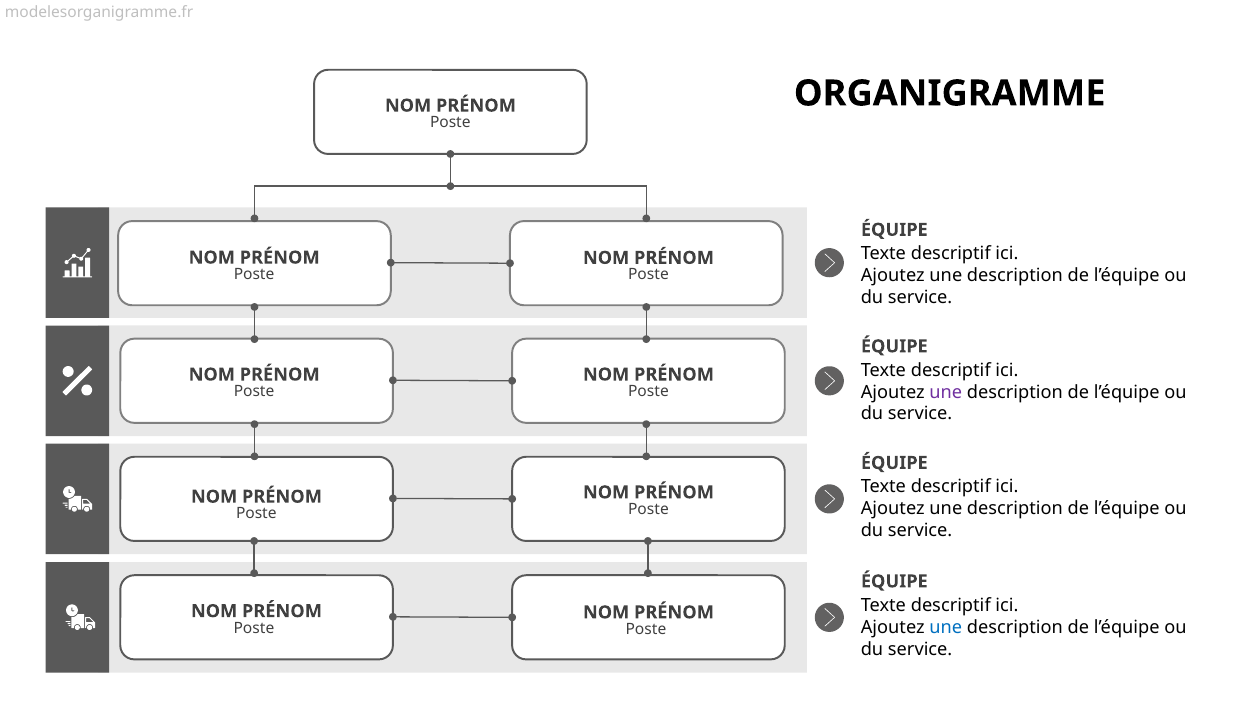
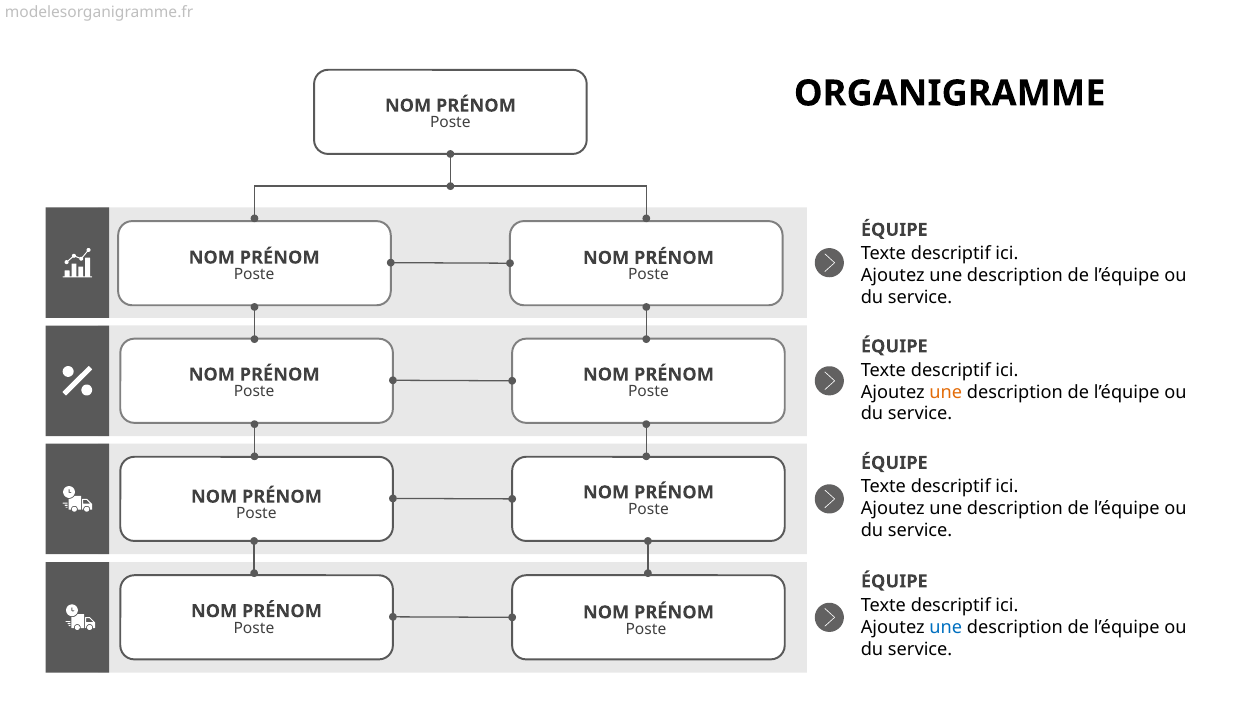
une at (946, 392) colour: purple -> orange
